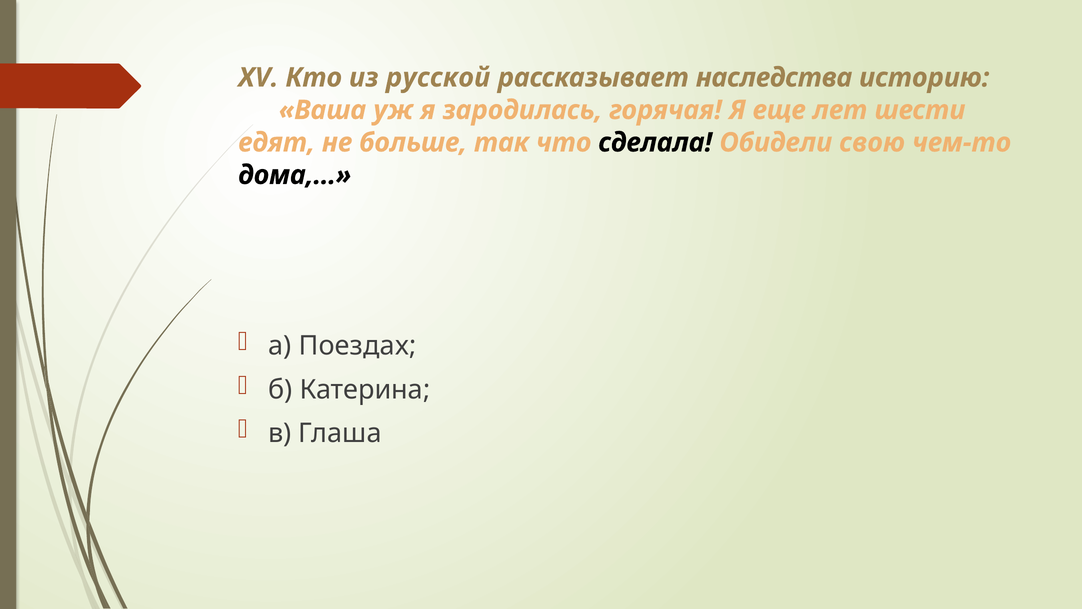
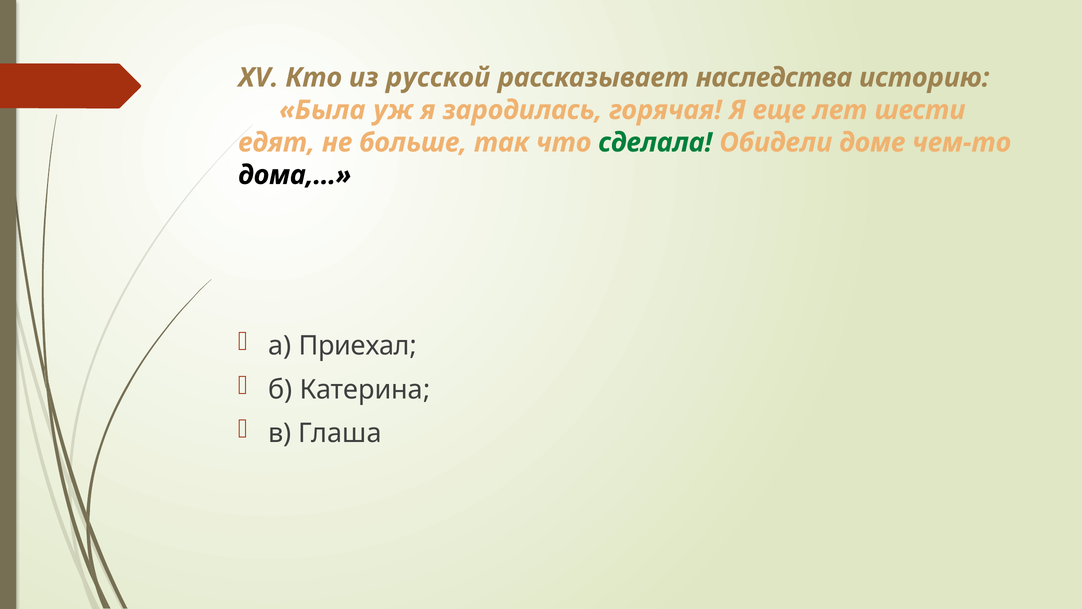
Ваша: Ваша -> Была
сделала colour: black -> green
свою: свою -> доме
Поездах: Поездах -> Приехал
